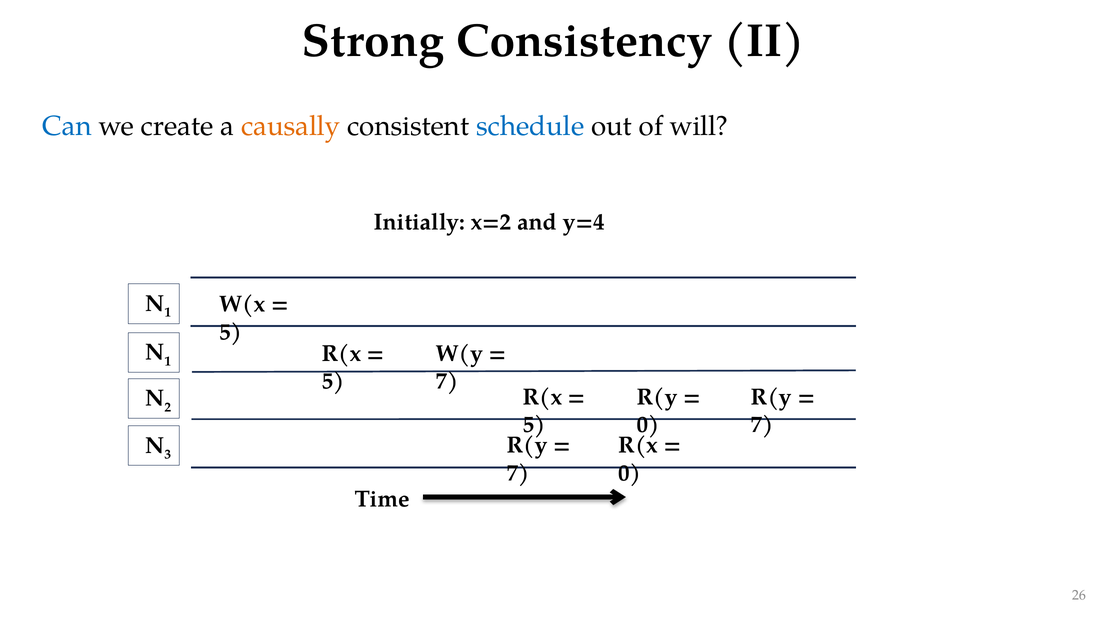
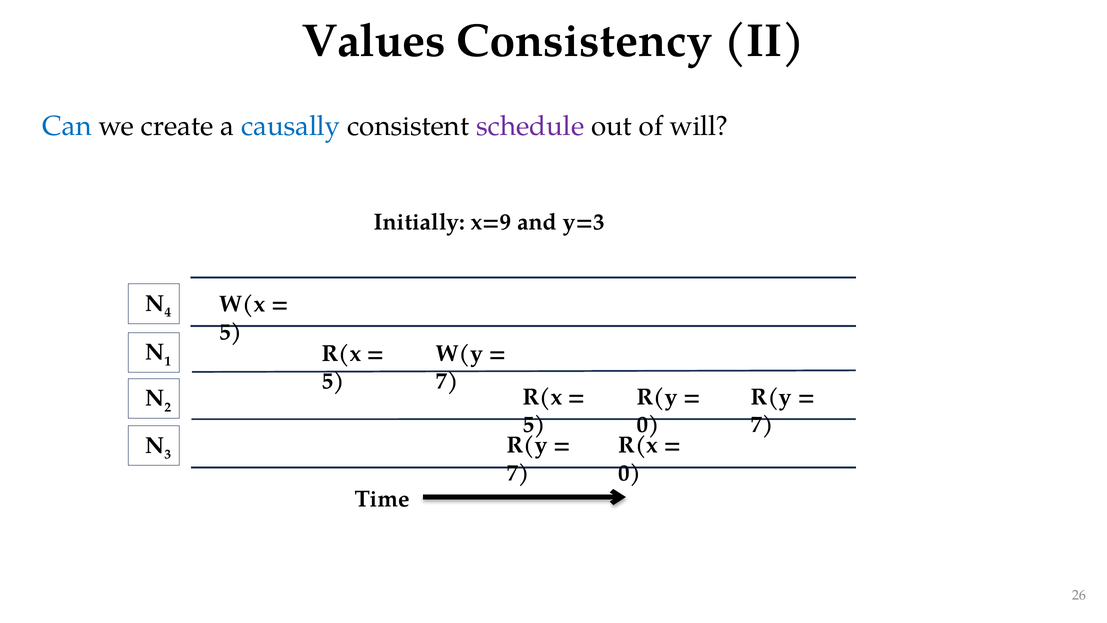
Strong: Strong -> Values
causally colour: orange -> blue
schedule colour: blue -> purple
x=2: x=2 -> x=9
y=4: y=4 -> y=3
1 at (168, 312): 1 -> 4
